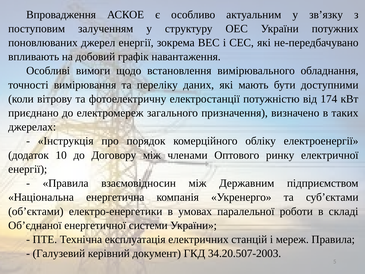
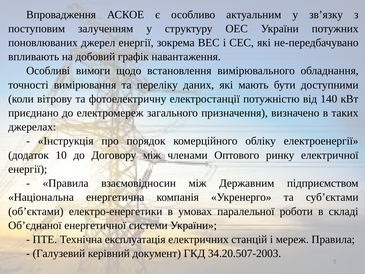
174: 174 -> 140
